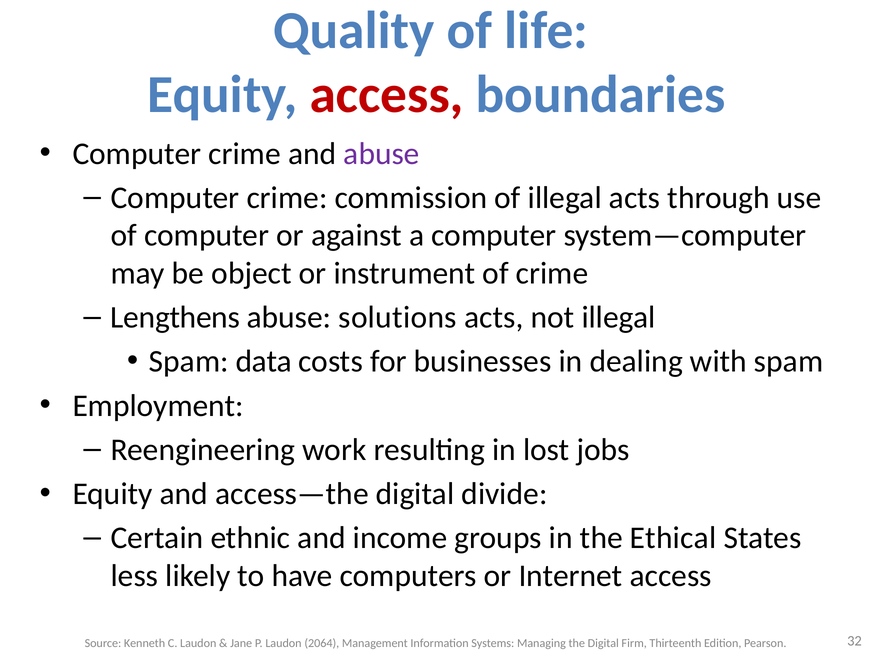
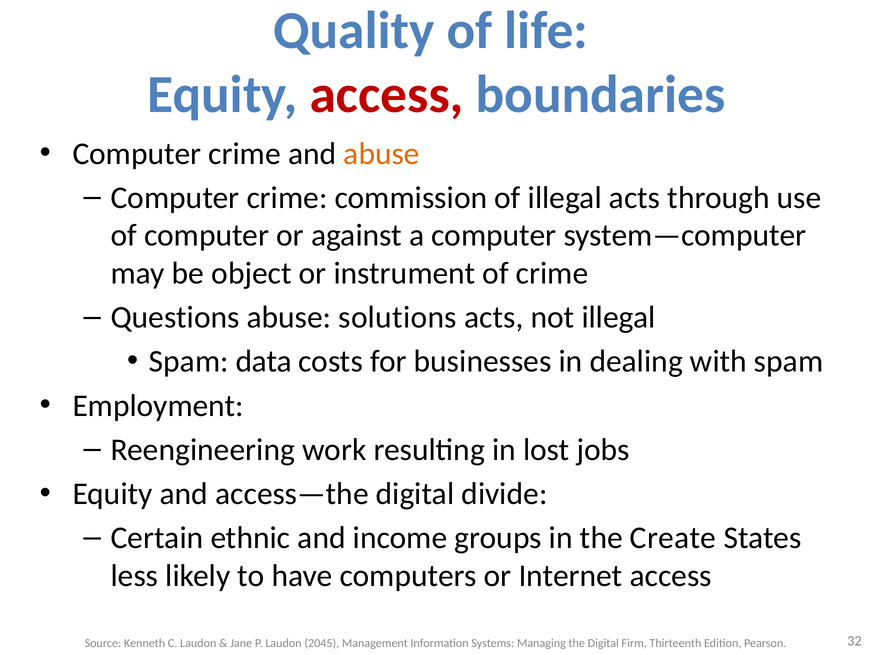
abuse at (382, 154) colour: purple -> orange
Lengthens: Lengthens -> Questions
Ethical: Ethical -> Create
2064: 2064 -> 2045
